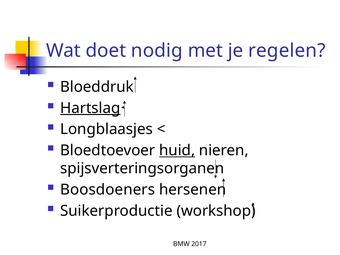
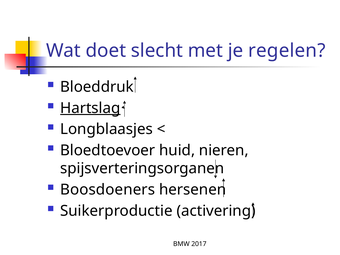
nodig: nodig -> slecht
huid underline: present -> none
workshop: workshop -> activering
